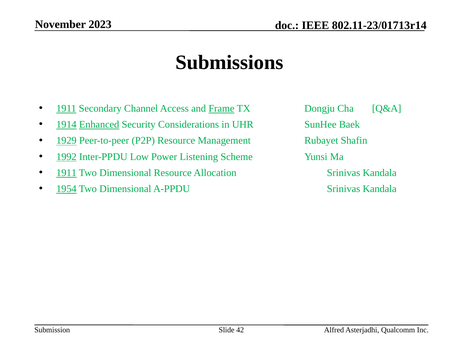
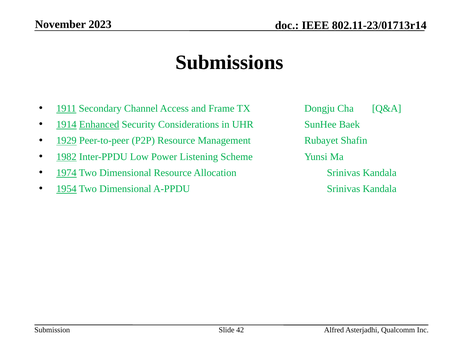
Frame underline: present -> none
1992: 1992 -> 1982
1911 at (66, 173): 1911 -> 1974
